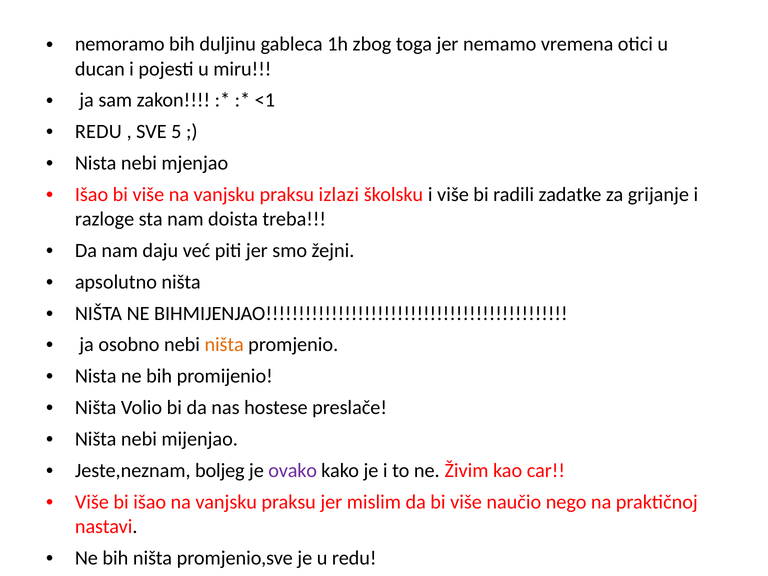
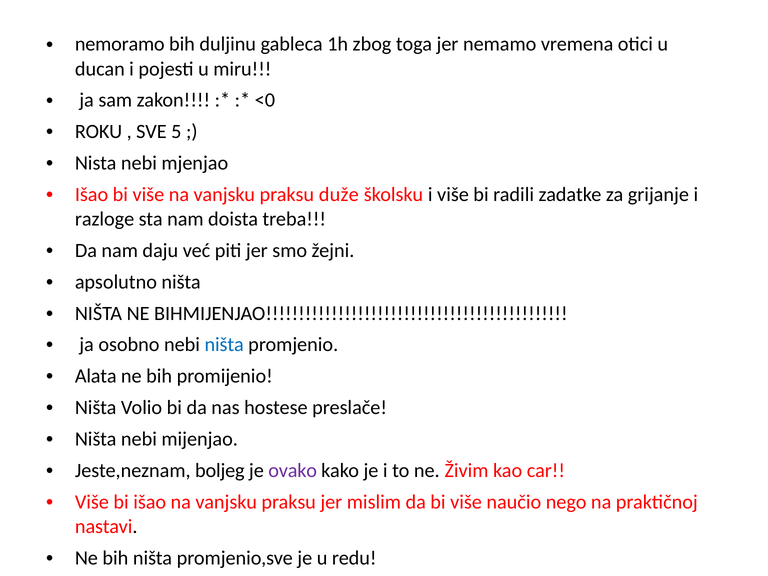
<1: <1 -> <0
REDU at (98, 132): REDU -> ROKU
izlazi: izlazi -> duže
ništa at (224, 345) colour: orange -> blue
Nista at (96, 376): Nista -> Alata
